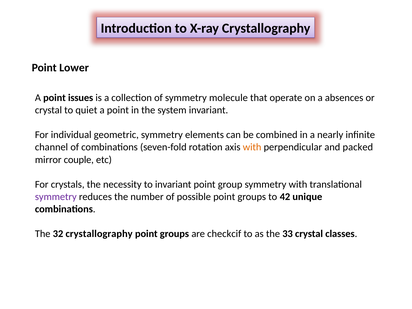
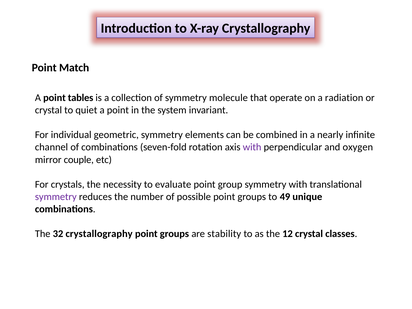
Lower: Lower -> Match
issues: issues -> tables
absences: absences -> radiation
with at (252, 147) colour: orange -> purple
packed: packed -> oxygen
to invariant: invariant -> evaluate
42: 42 -> 49
checkcif: checkcif -> stability
33: 33 -> 12
